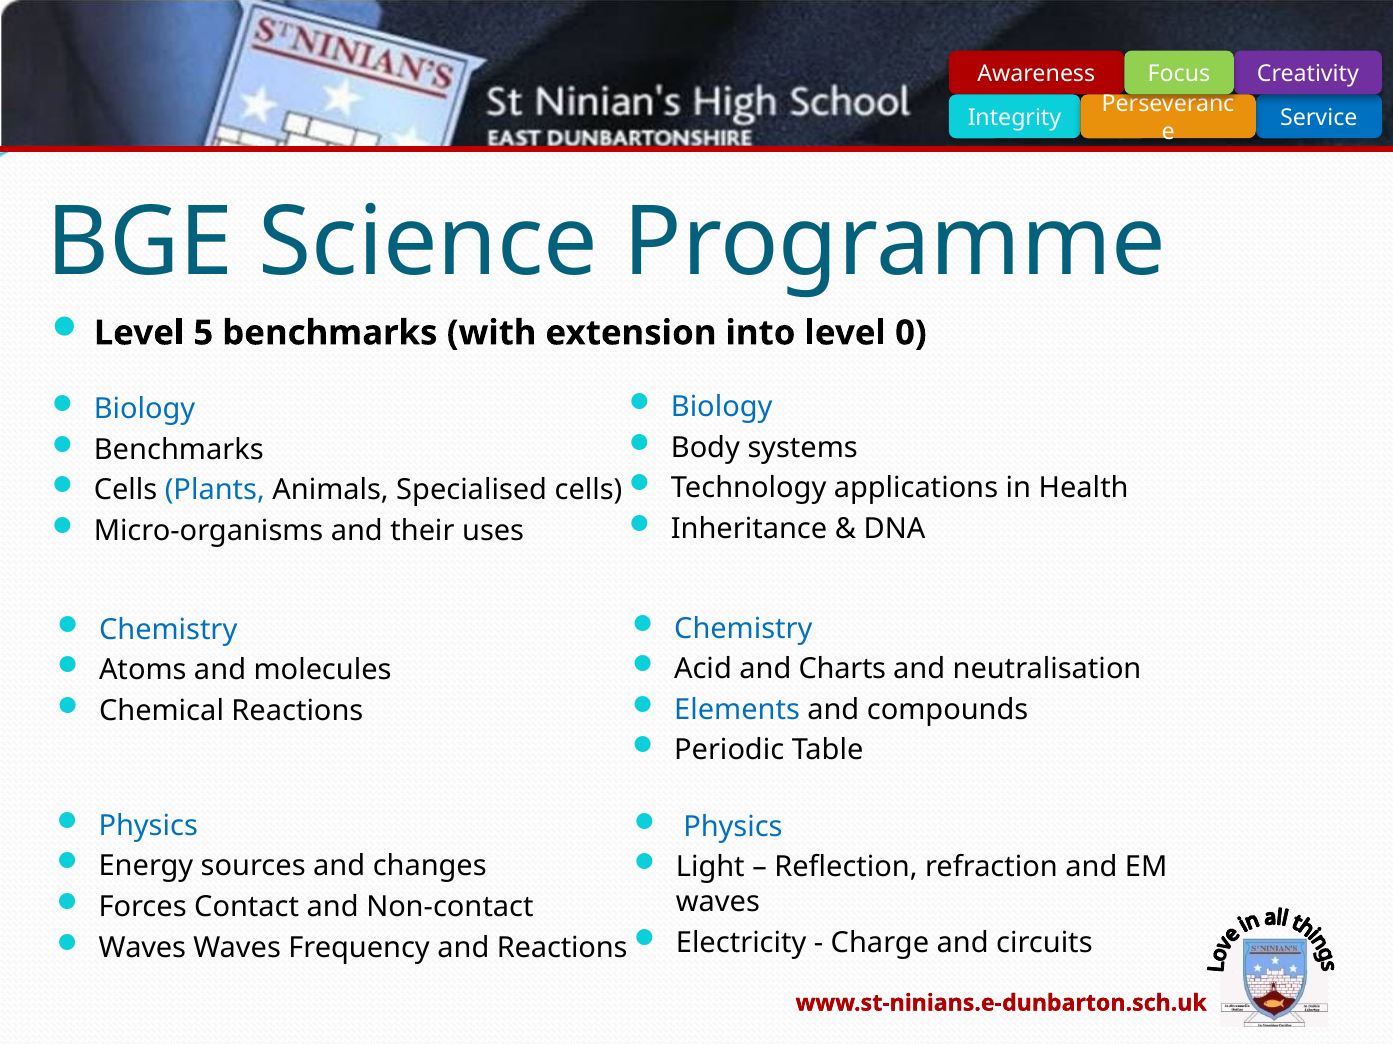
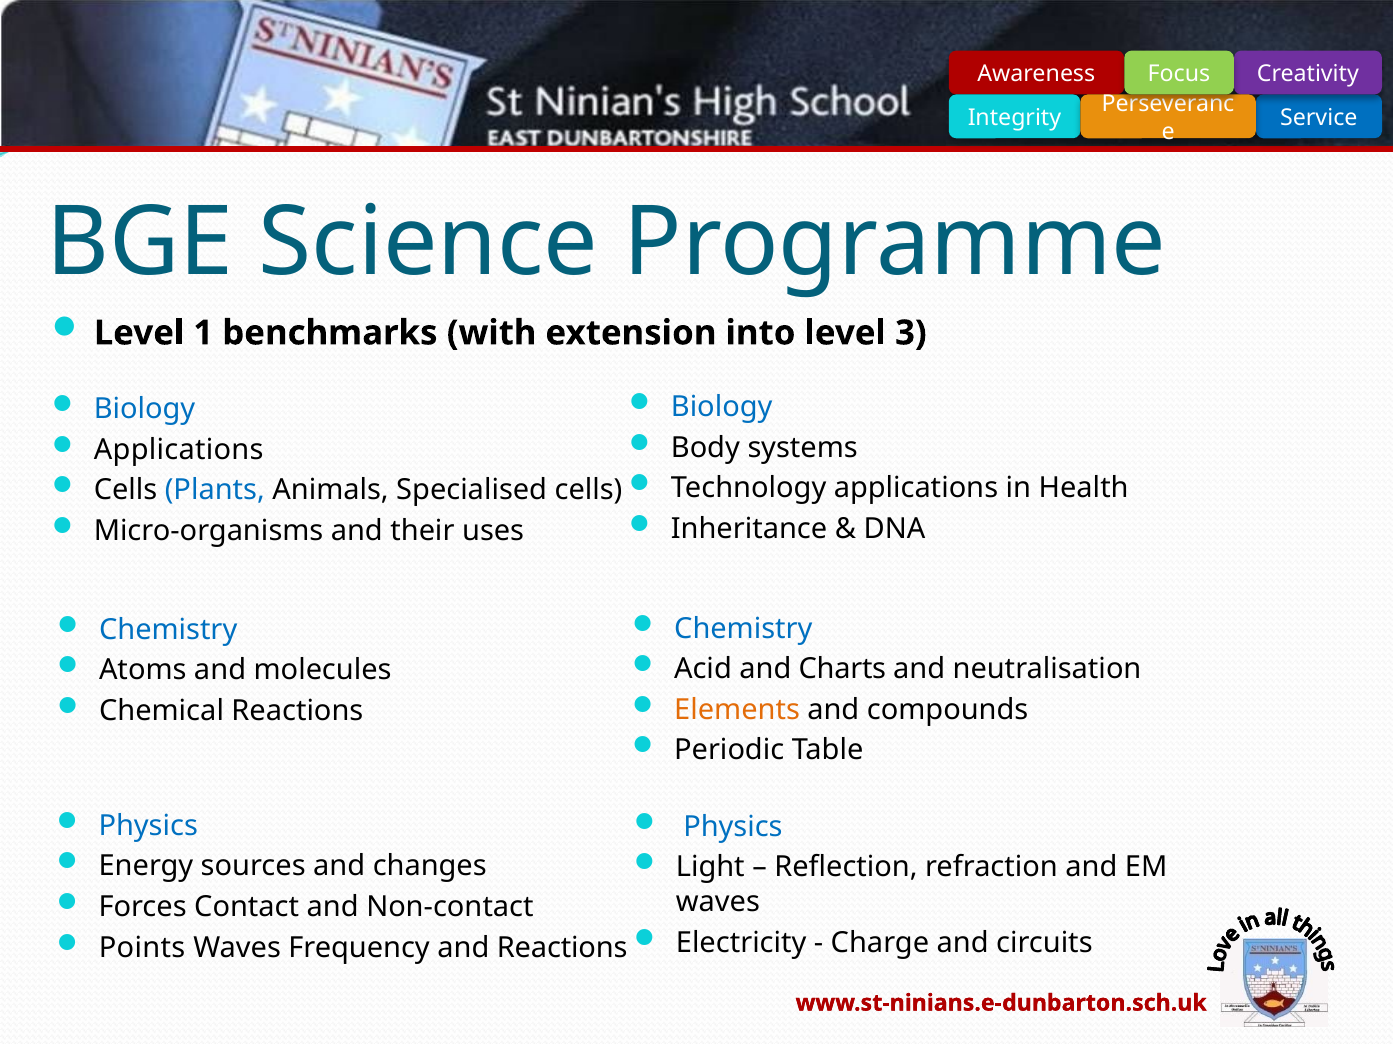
5: 5 -> 1
0: 0 -> 3
Benchmarks at (179, 450): Benchmarks -> Applications
Elements colour: blue -> orange
Waves at (142, 948): Waves -> Points
